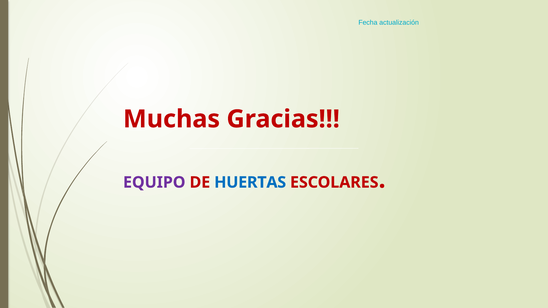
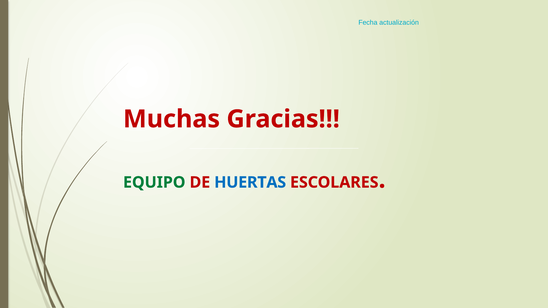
EQUIPO colour: purple -> green
